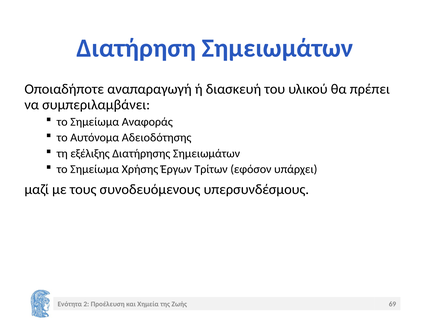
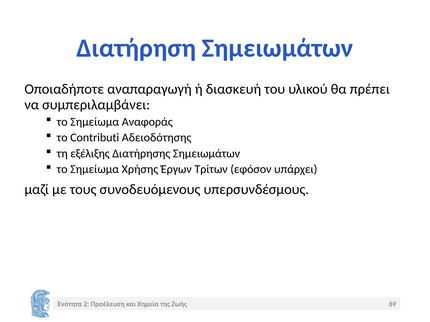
Αυτόνομα: Αυτόνομα -> Contributi
